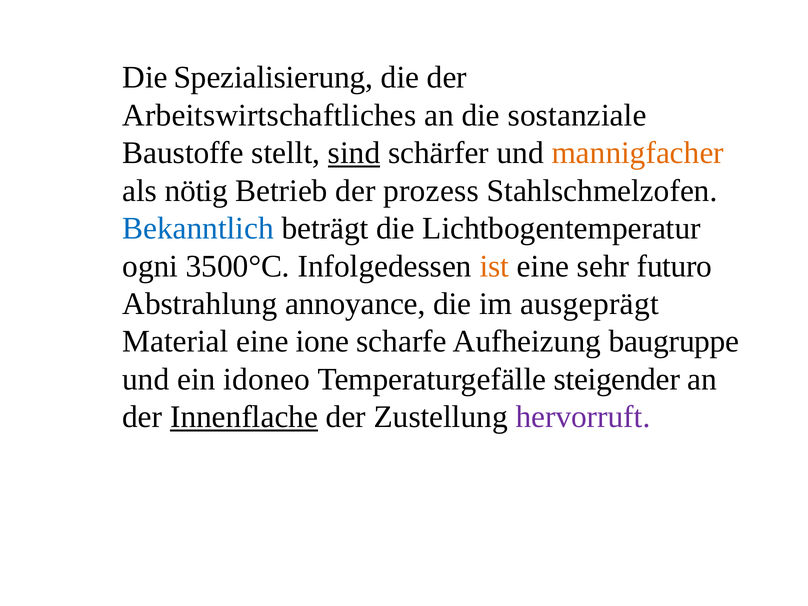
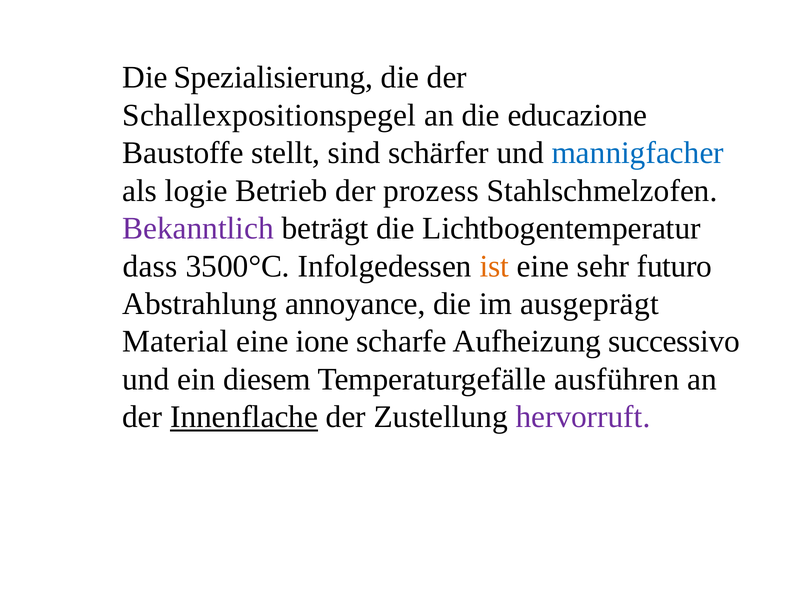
Arbeitswirtschaftliches: Arbeitswirtschaftliches -> Schallexpositionspegel
sostanziale: sostanziale -> educazione
sind underline: present -> none
mannigfacher colour: orange -> blue
nötig: nötig -> logie
Bekanntlich colour: blue -> purple
ogni: ogni -> dass
baugruppe: baugruppe -> successivo
idoneo: idoneo -> diesem
steigender: steigender -> ausführen
